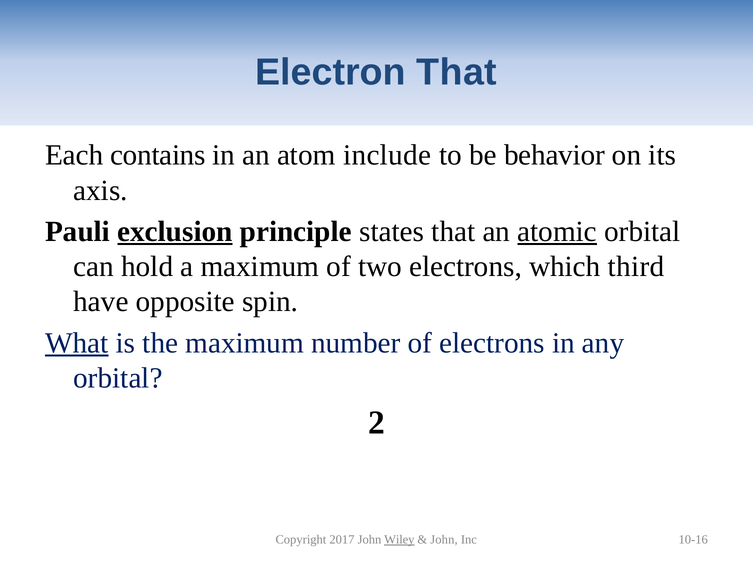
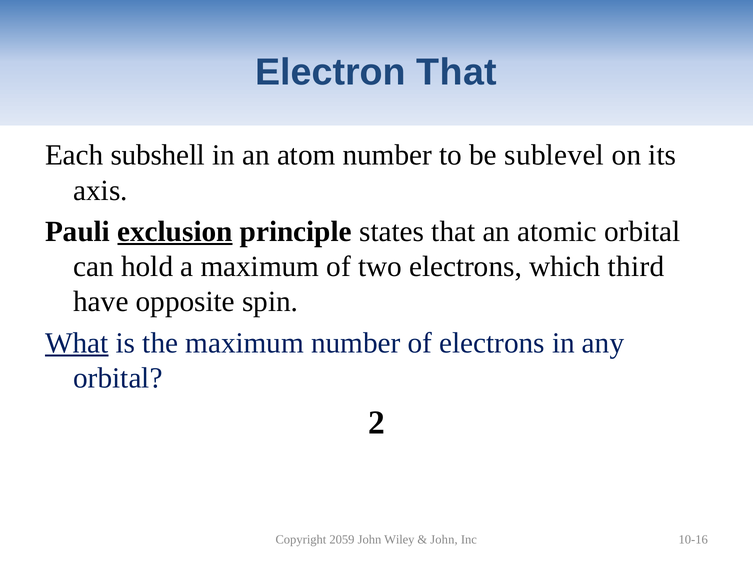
contains: contains -> subshell
atom include: include -> number
behavior: behavior -> sublevel
atomic underline: present -> none
2017: 2017 -> 2059
Wiley underline: present -> none
